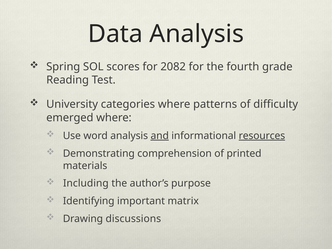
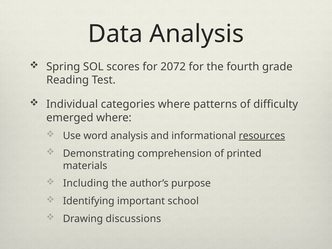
2082: 2082 -> 2072
University: University -> Individual
and underline: present -> none
matrix: matrix -> school
